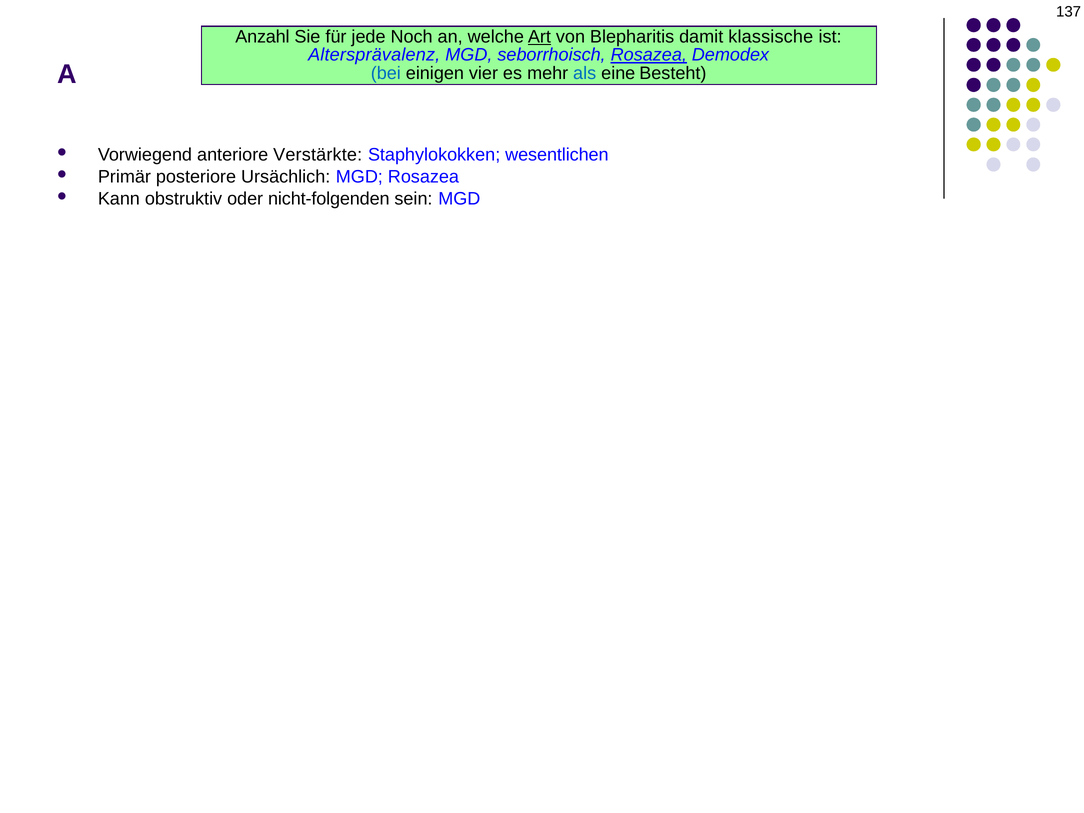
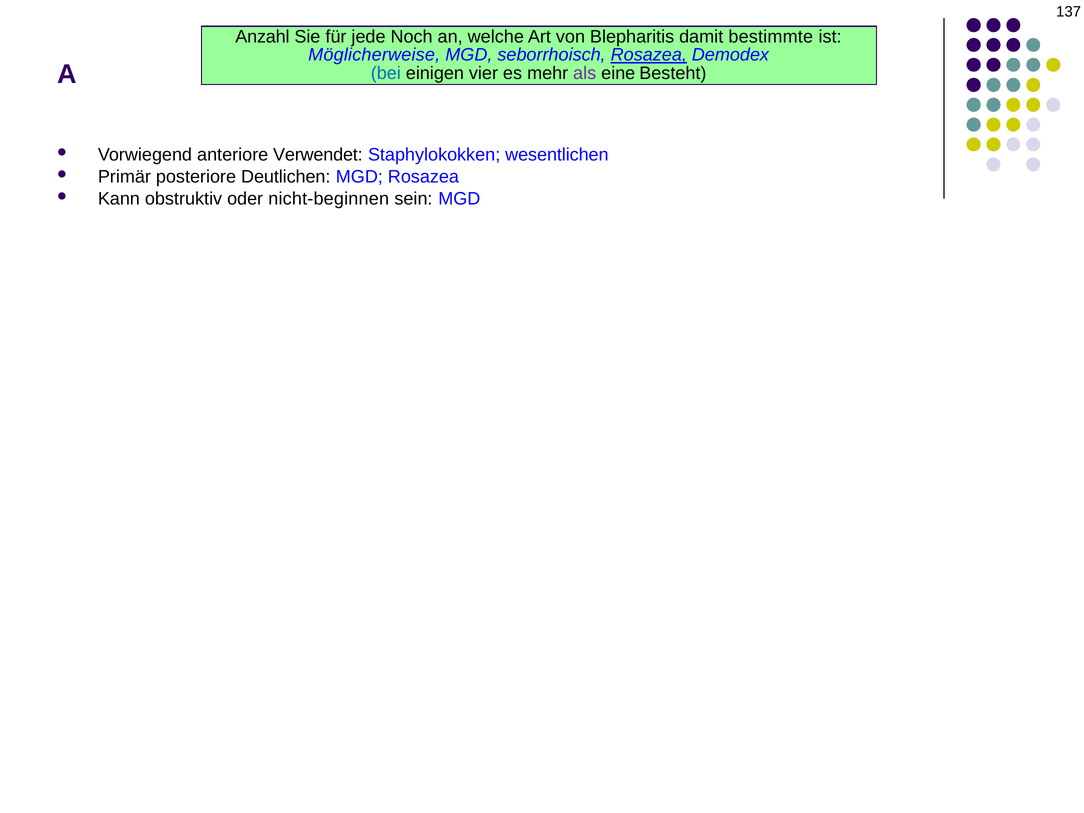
Art underline: present -> none
klassische: klassische -> bestimmte
Altersprävalenz: Altersprävalenz -> Möglicherweise
als colour: blue -> purple
Verstärkte: Verstärkte -> Verwendet
Ursächlich: Ursächlich -> Deutlichen
nicht-folgenden: nicht-folgenden -> nicht-beginnen
